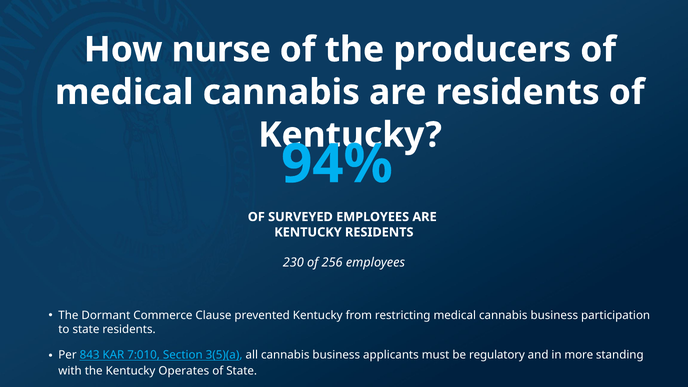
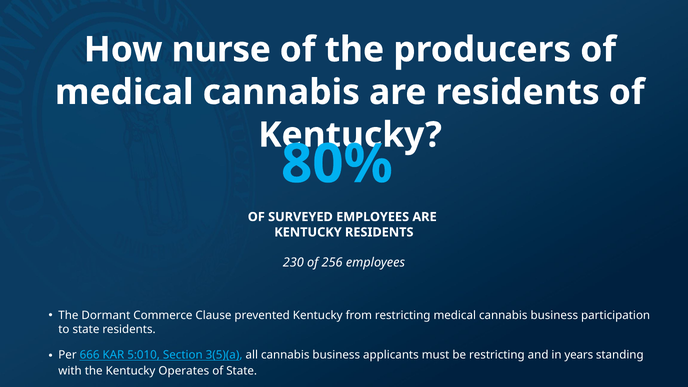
94%: 94% -> 80%
843: 843 -> 666
7:010: 7:010 -> 5:010
be regulatory: regulatory -> restricting
more: more -> years
